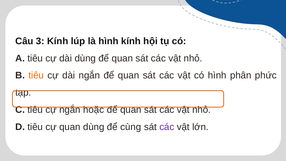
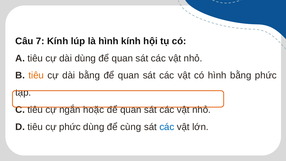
3: 3 -> 7
dài ngắn: ngắn -> bằng
hình phân: phân -> bằng
cự quan: quan -> phức
các at (167, 127) colour: purple -> blue
